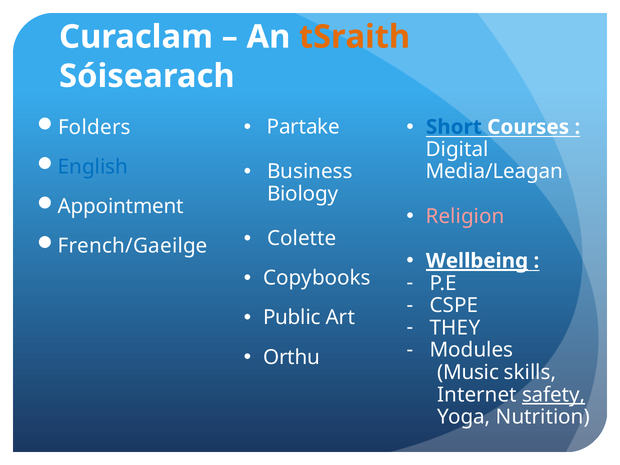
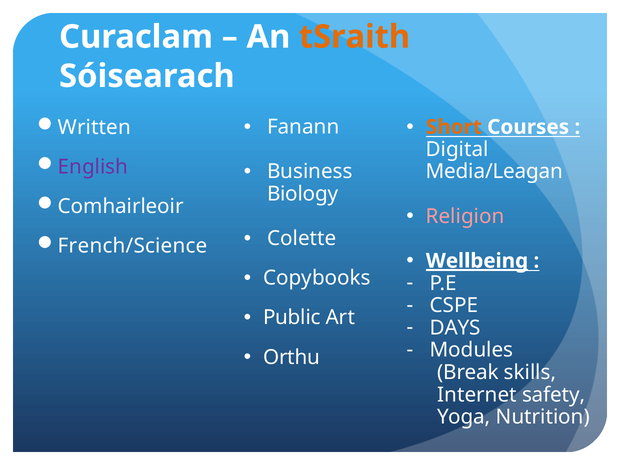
Partake: Partake -> Fanann
Short colour: blue -> orange
Folders: Folders -> Written
English colour: blue -> purple
Appointment: Appointment -> Comhairleoir
French/Gaeilge: French/Gaeilge -> French/Science
THEY: THEY -> DAYS
Music: Music -> Break
safety underline: present -> none
